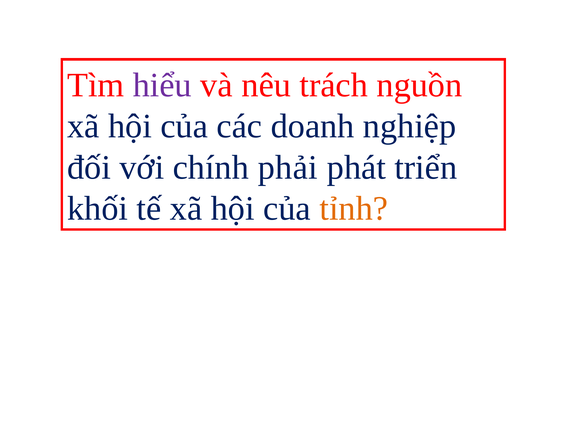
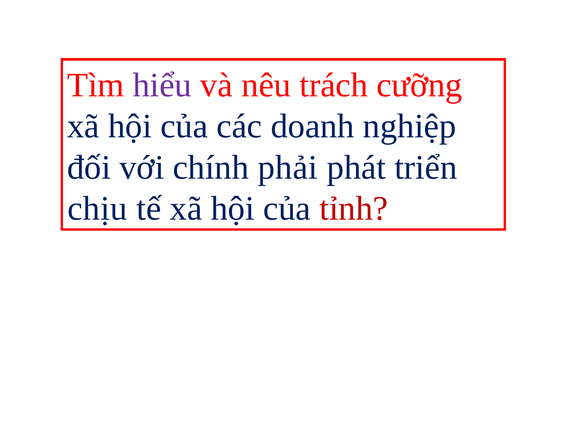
nguồn: nguồn -> cưỡng
khối: khối -> chịu
tỉnh colour: orange -> red
